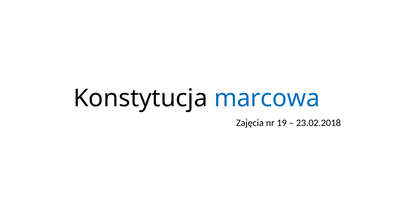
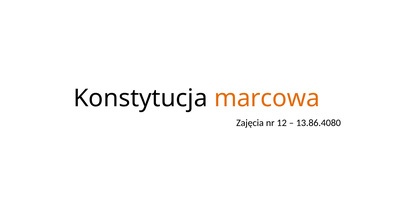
marcowa colour: blue -> orange
19: 19 -> 12
23.02.2018: 23.02.2018 -> 13.86.4080
